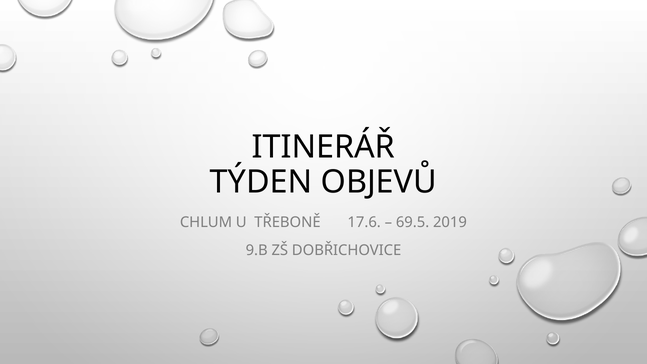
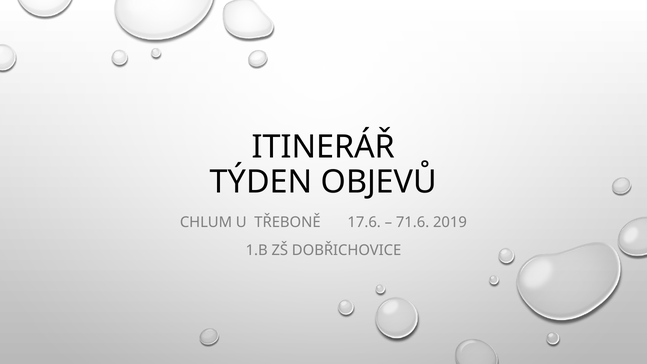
69.5: 69.5 -> 71.6
9.B: 9.B -> 1.B
